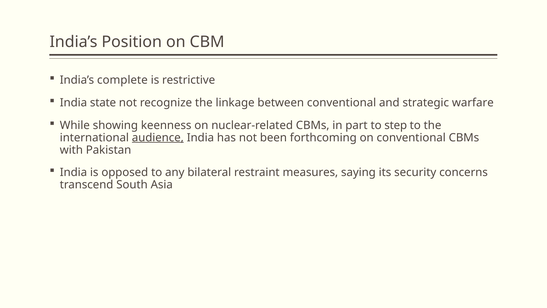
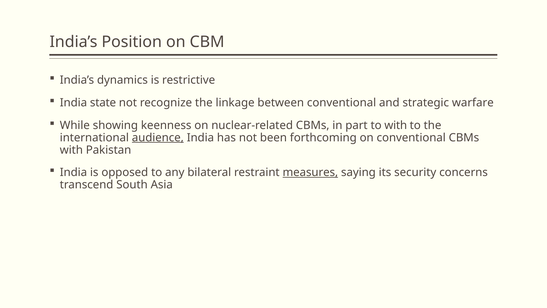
complete: complete -> dynamics
to step: step -> with
measures underline: none -> present
